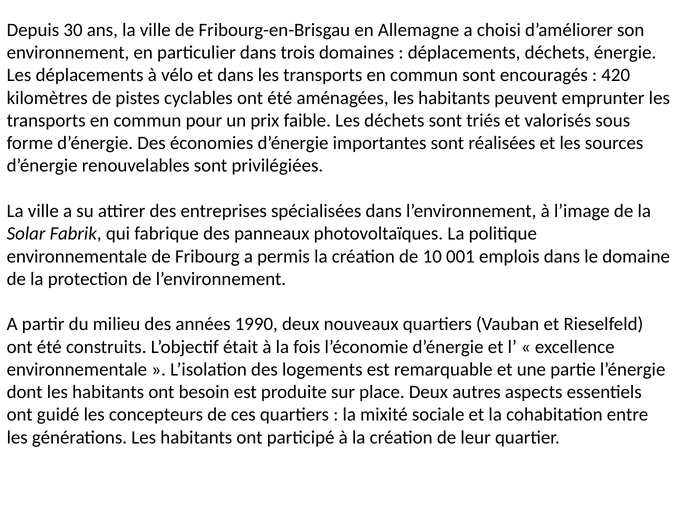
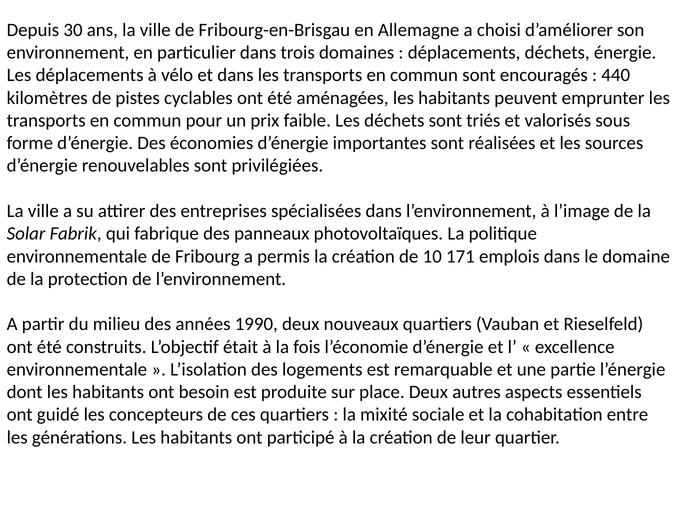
420: 420 -> 440
001: 001 -> 171
